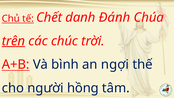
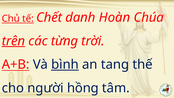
Đánh: Đánh -> Hoàn
chúc: chúc -> từng
bình underline: none -> present
ngợi: ngợi -> tang
